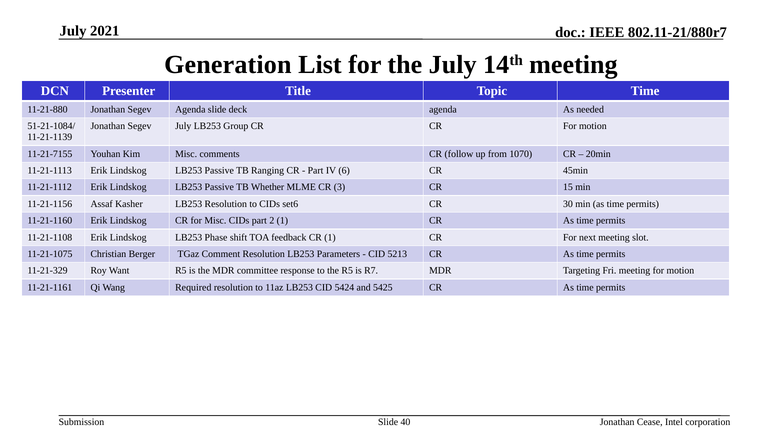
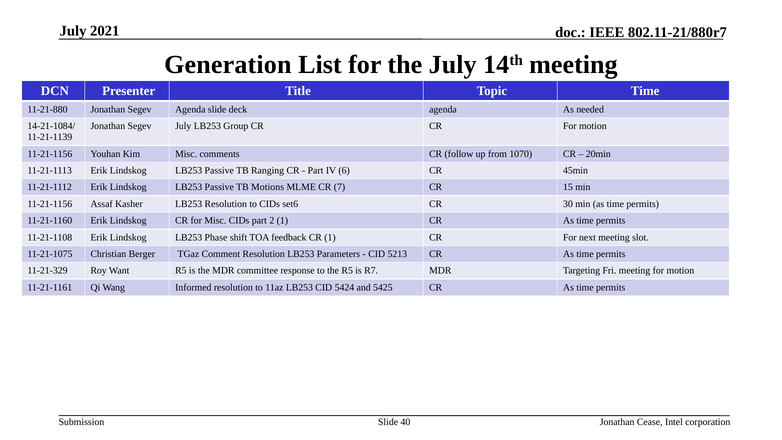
51-21-1084/: 51-21-1084/ -> 14-21-1084/
11-21-7155 at (50, 154): 11-21-7155 -> 11-21-1156
Whether: Whether -> Motions
3: 3 -> 7
Required: Required -> Informed
